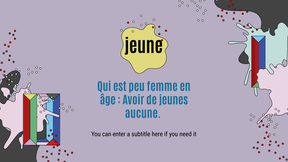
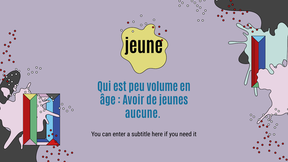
femme: femme -> volume
